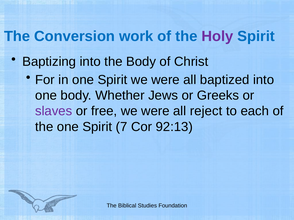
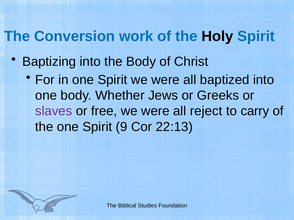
Holy colour: purple -> black
each: each -> carry
7: 7 -> 9
92:13: 92:13 -> 22:13
